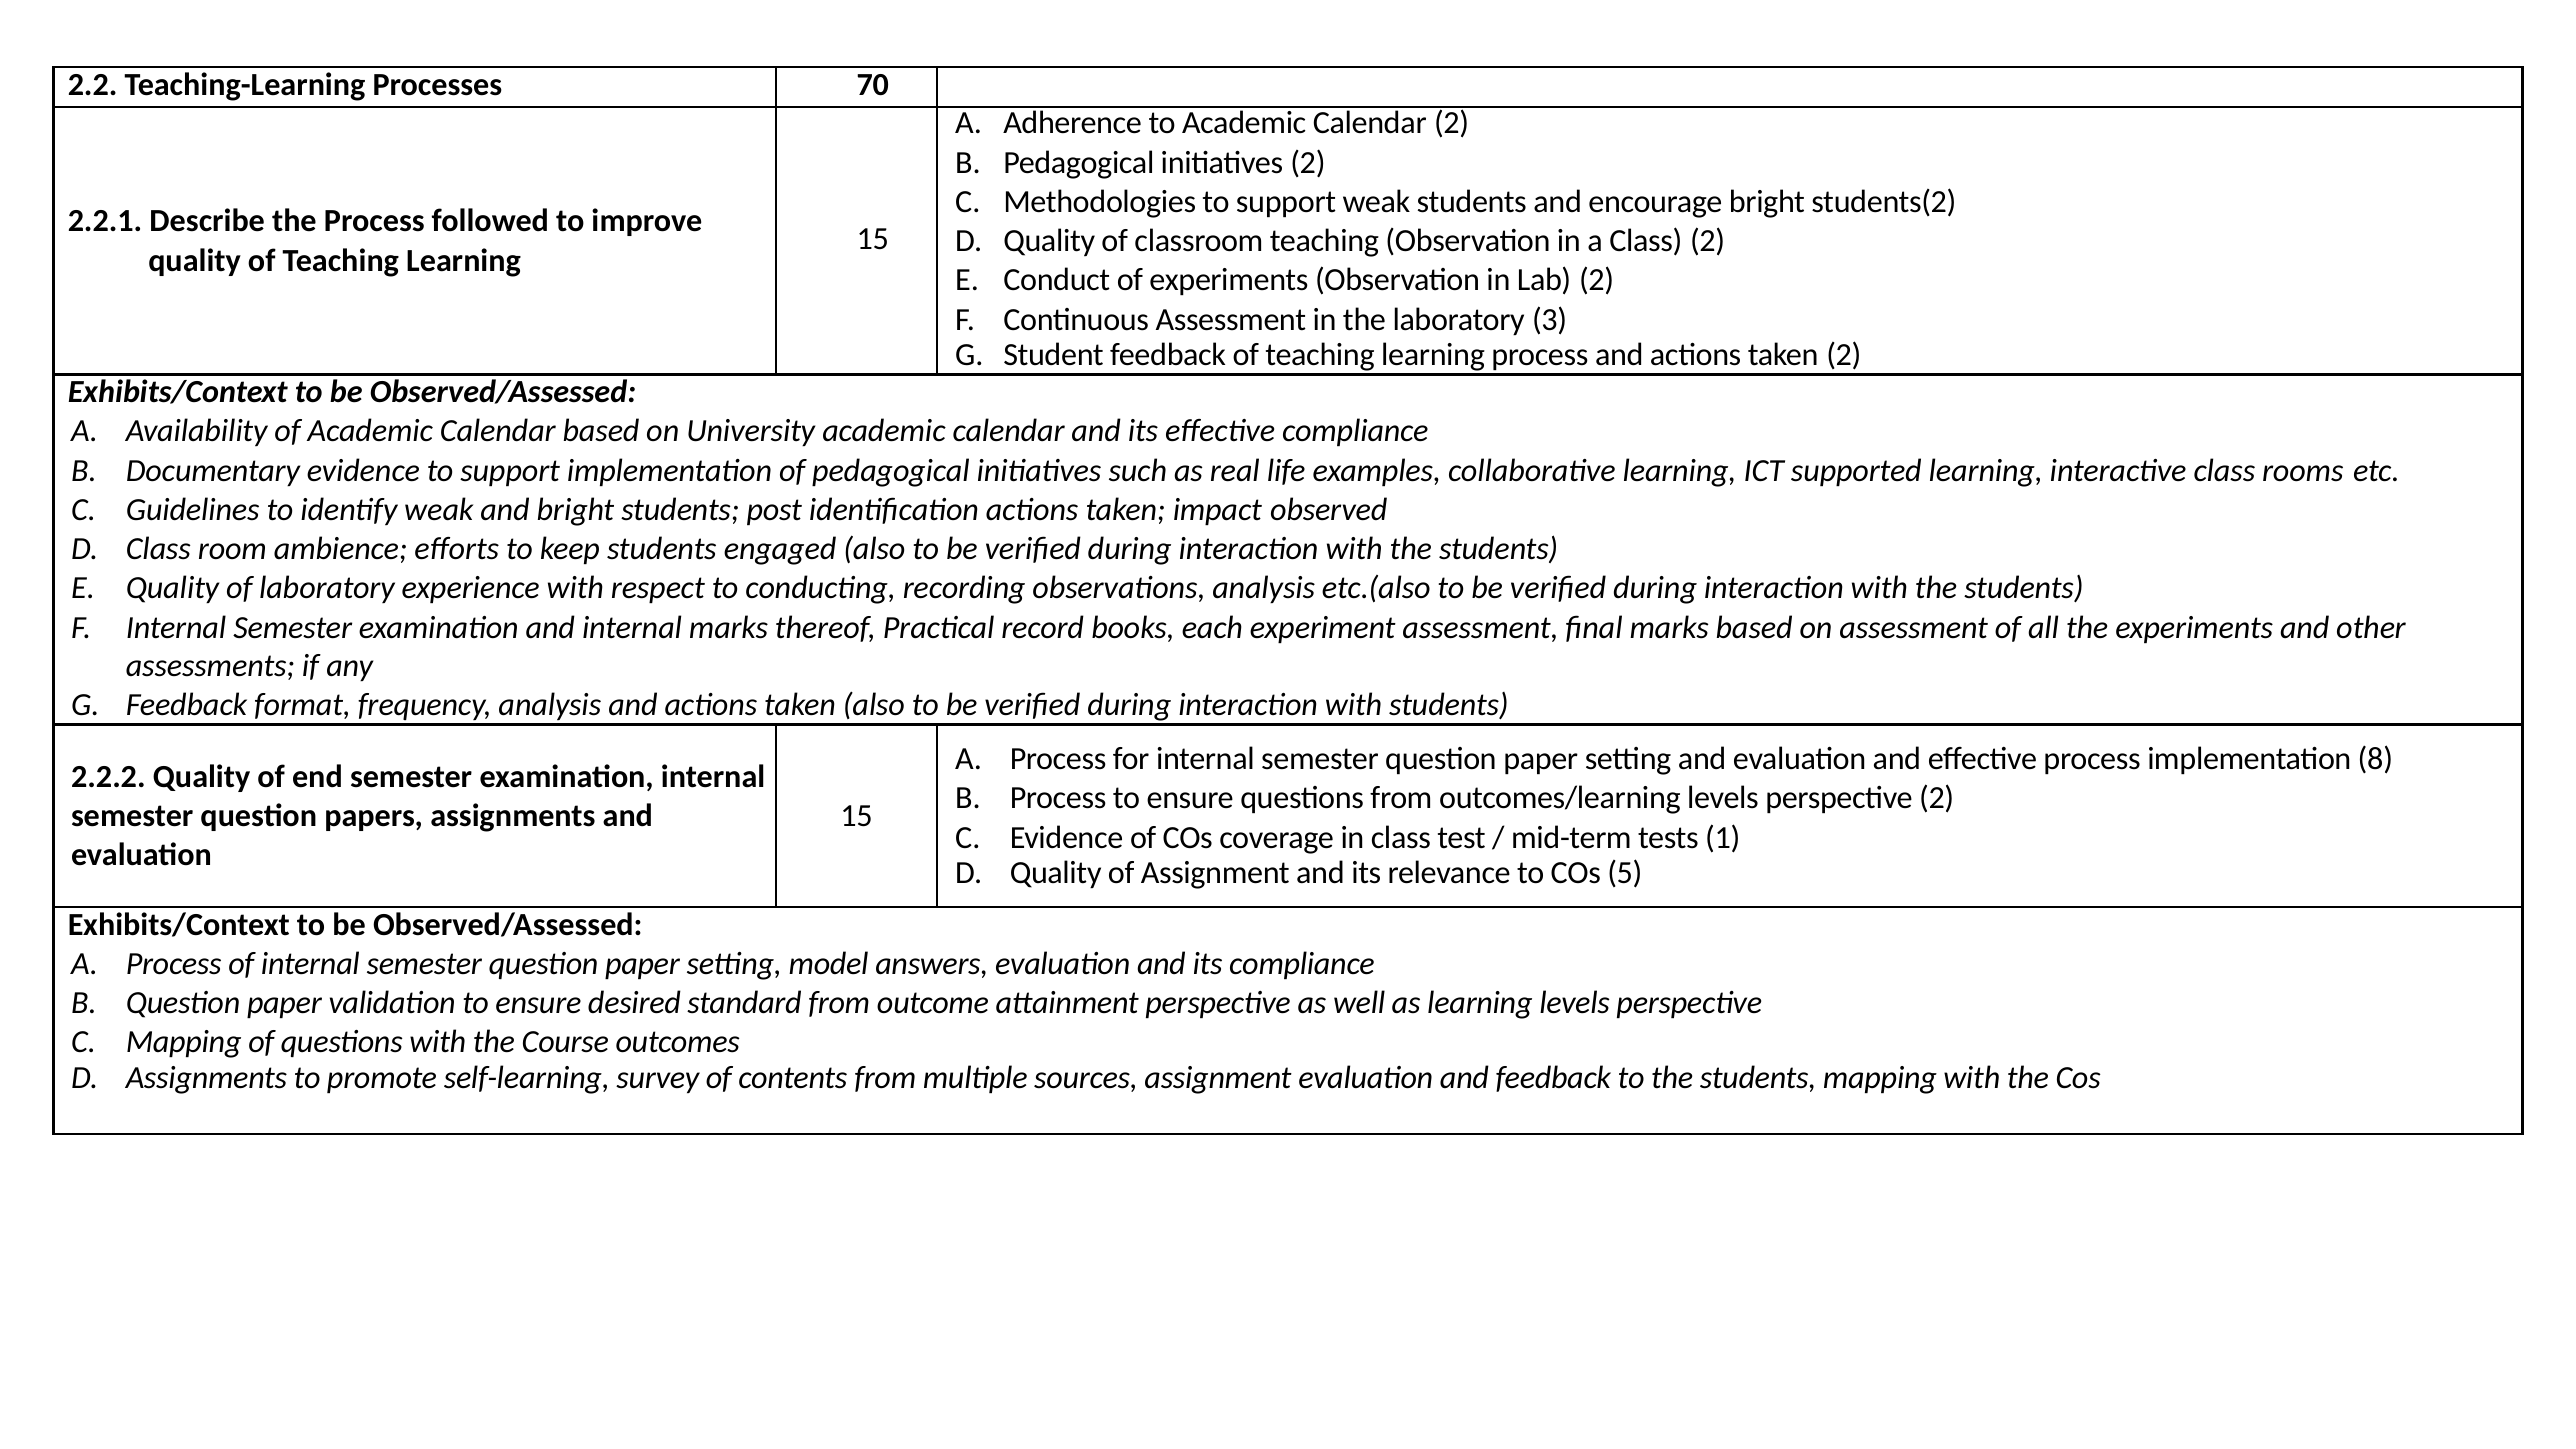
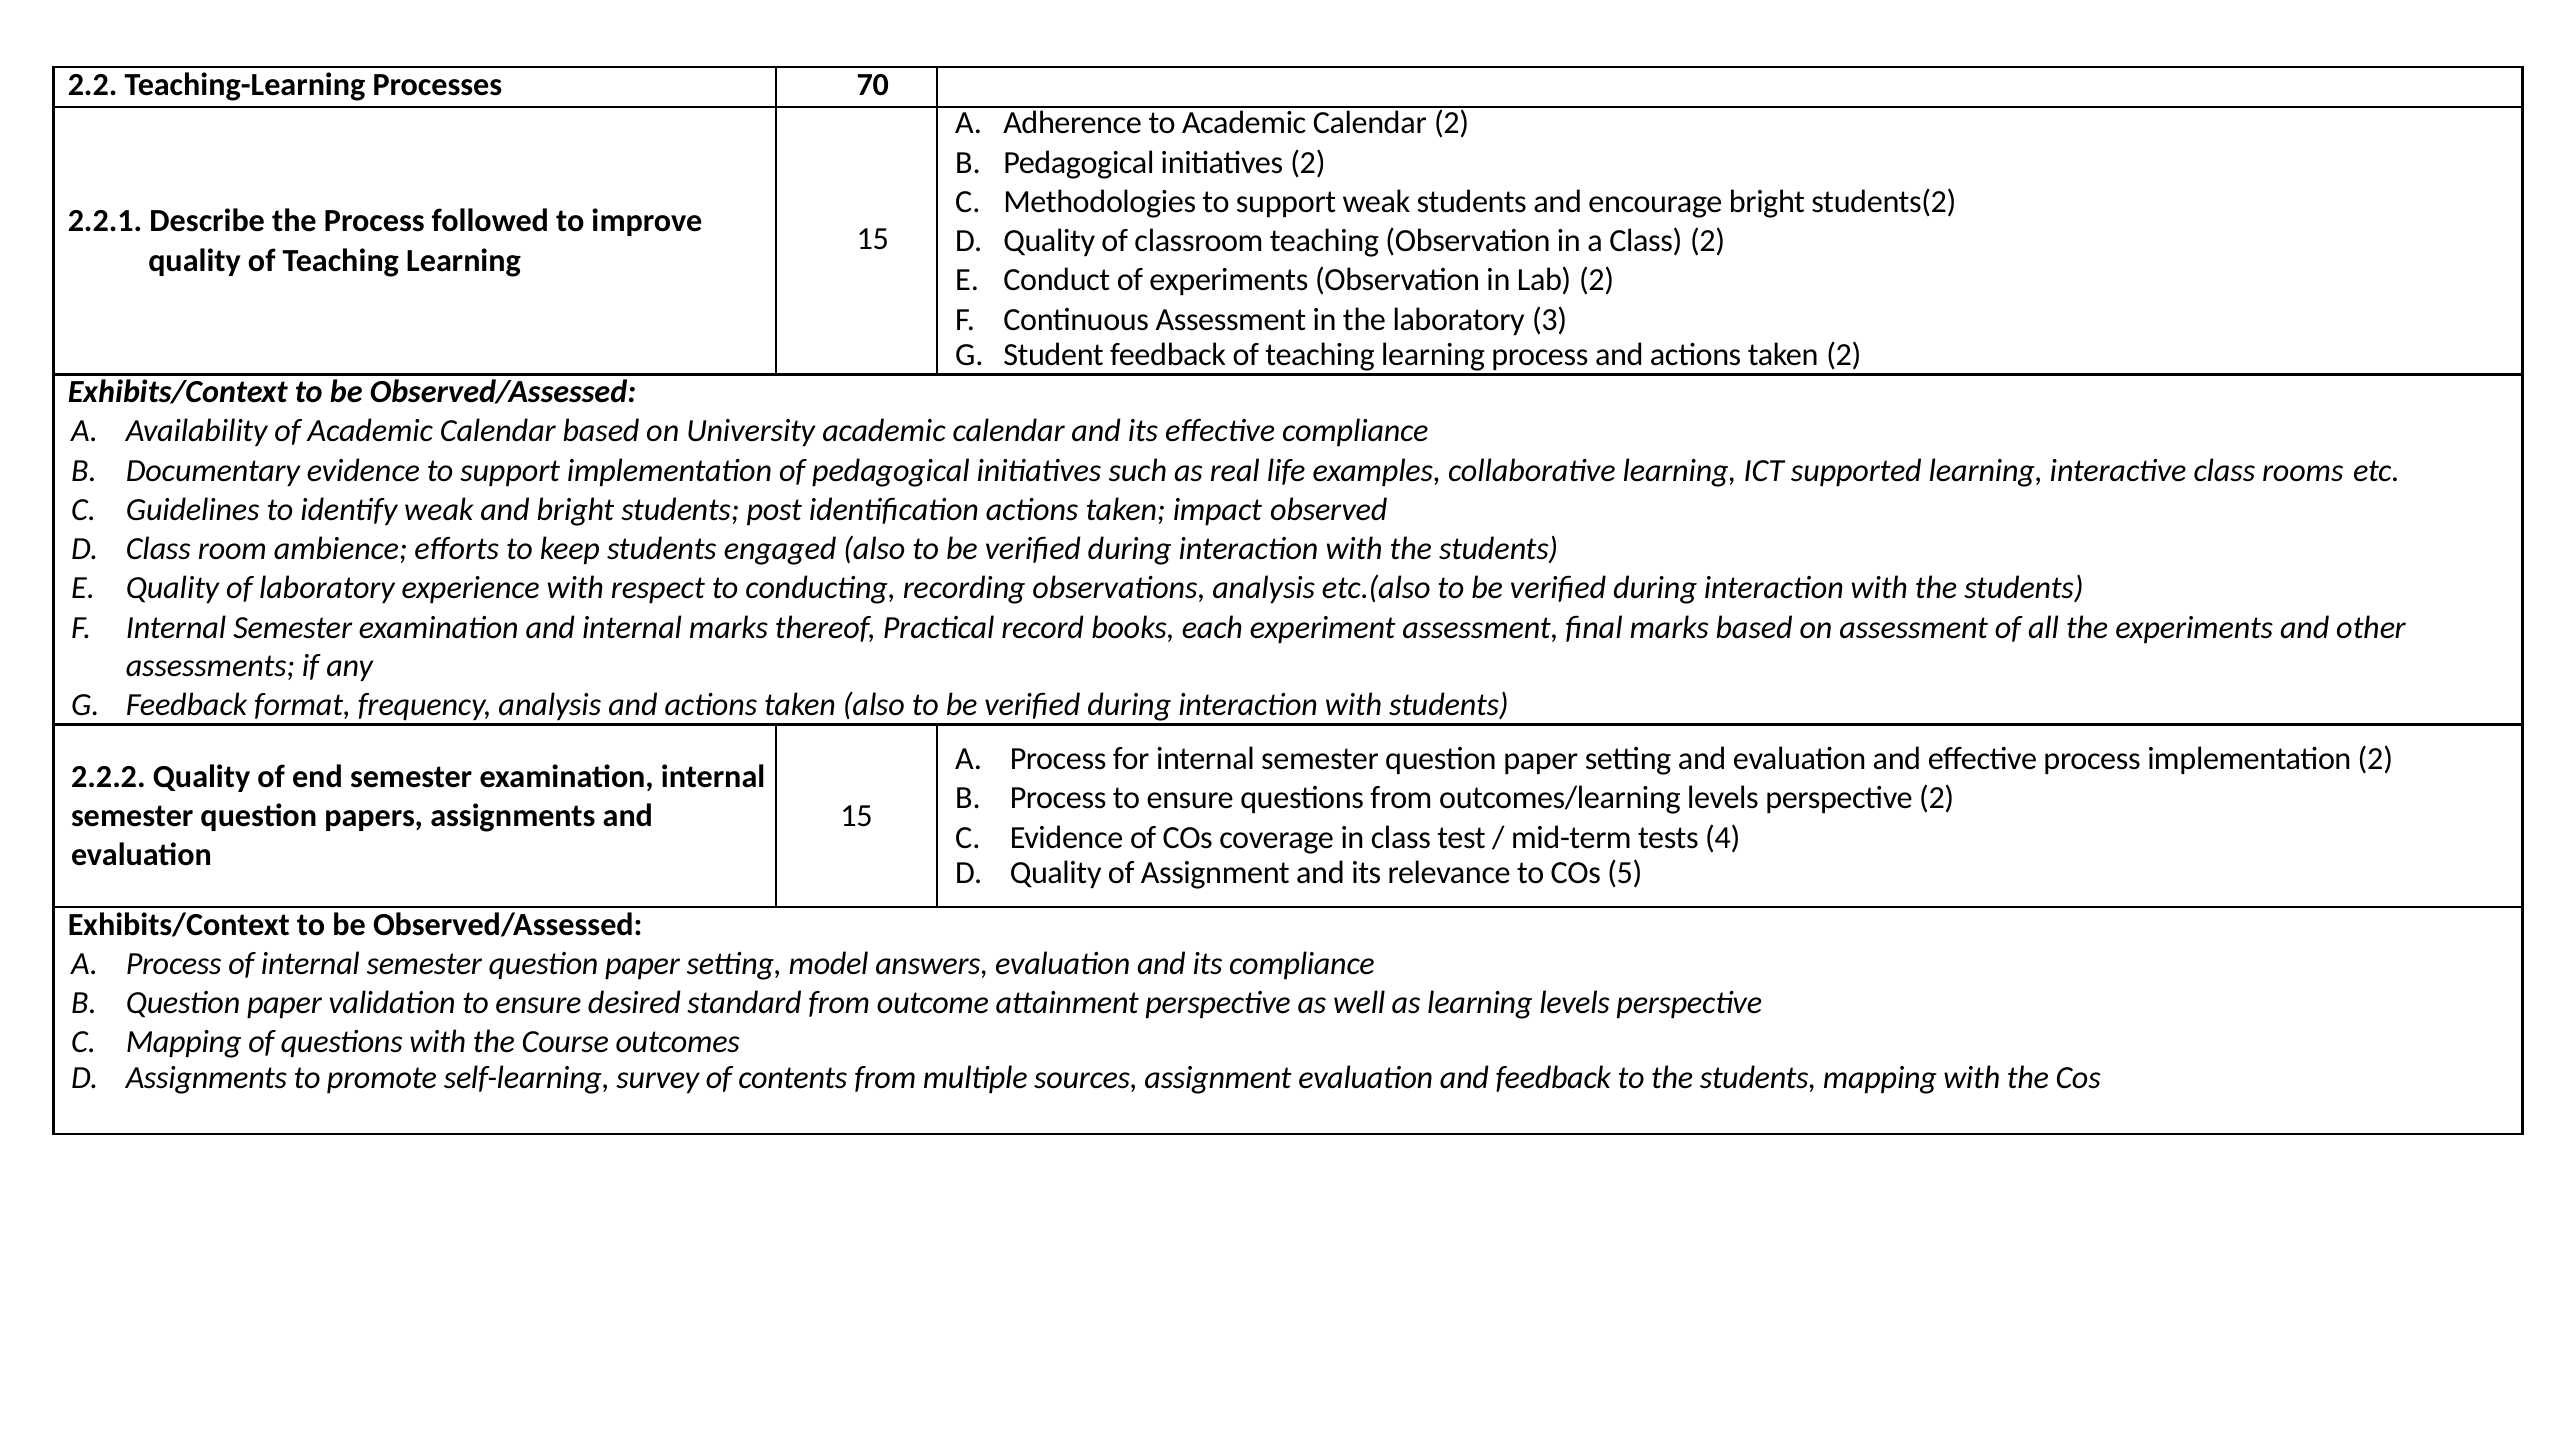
implementation 8: 8 -> 2
1: 1 -> 4
